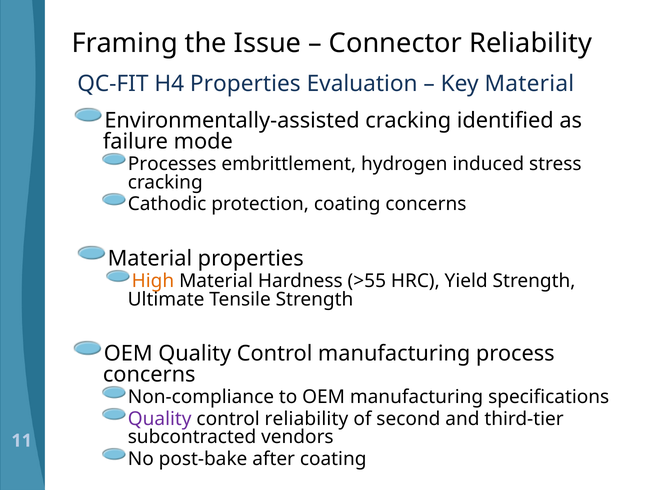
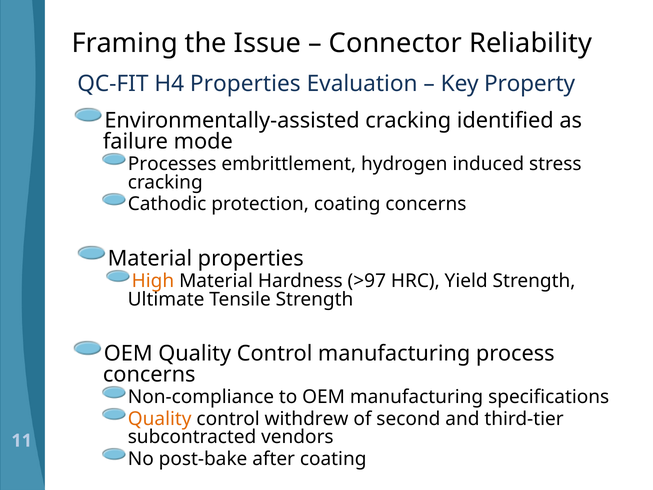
Key Material: Material -> Property
>55: >55 -> >97
Quality at (160, 419) colour: purple -> orange
control reliability: reliability -> withdrew
